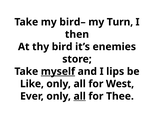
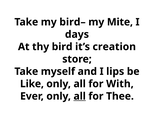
Turn: Turn -> Mite
then: then -> days
enemies: enemies -> creation
myself underline: present -> none
West: West -> With
